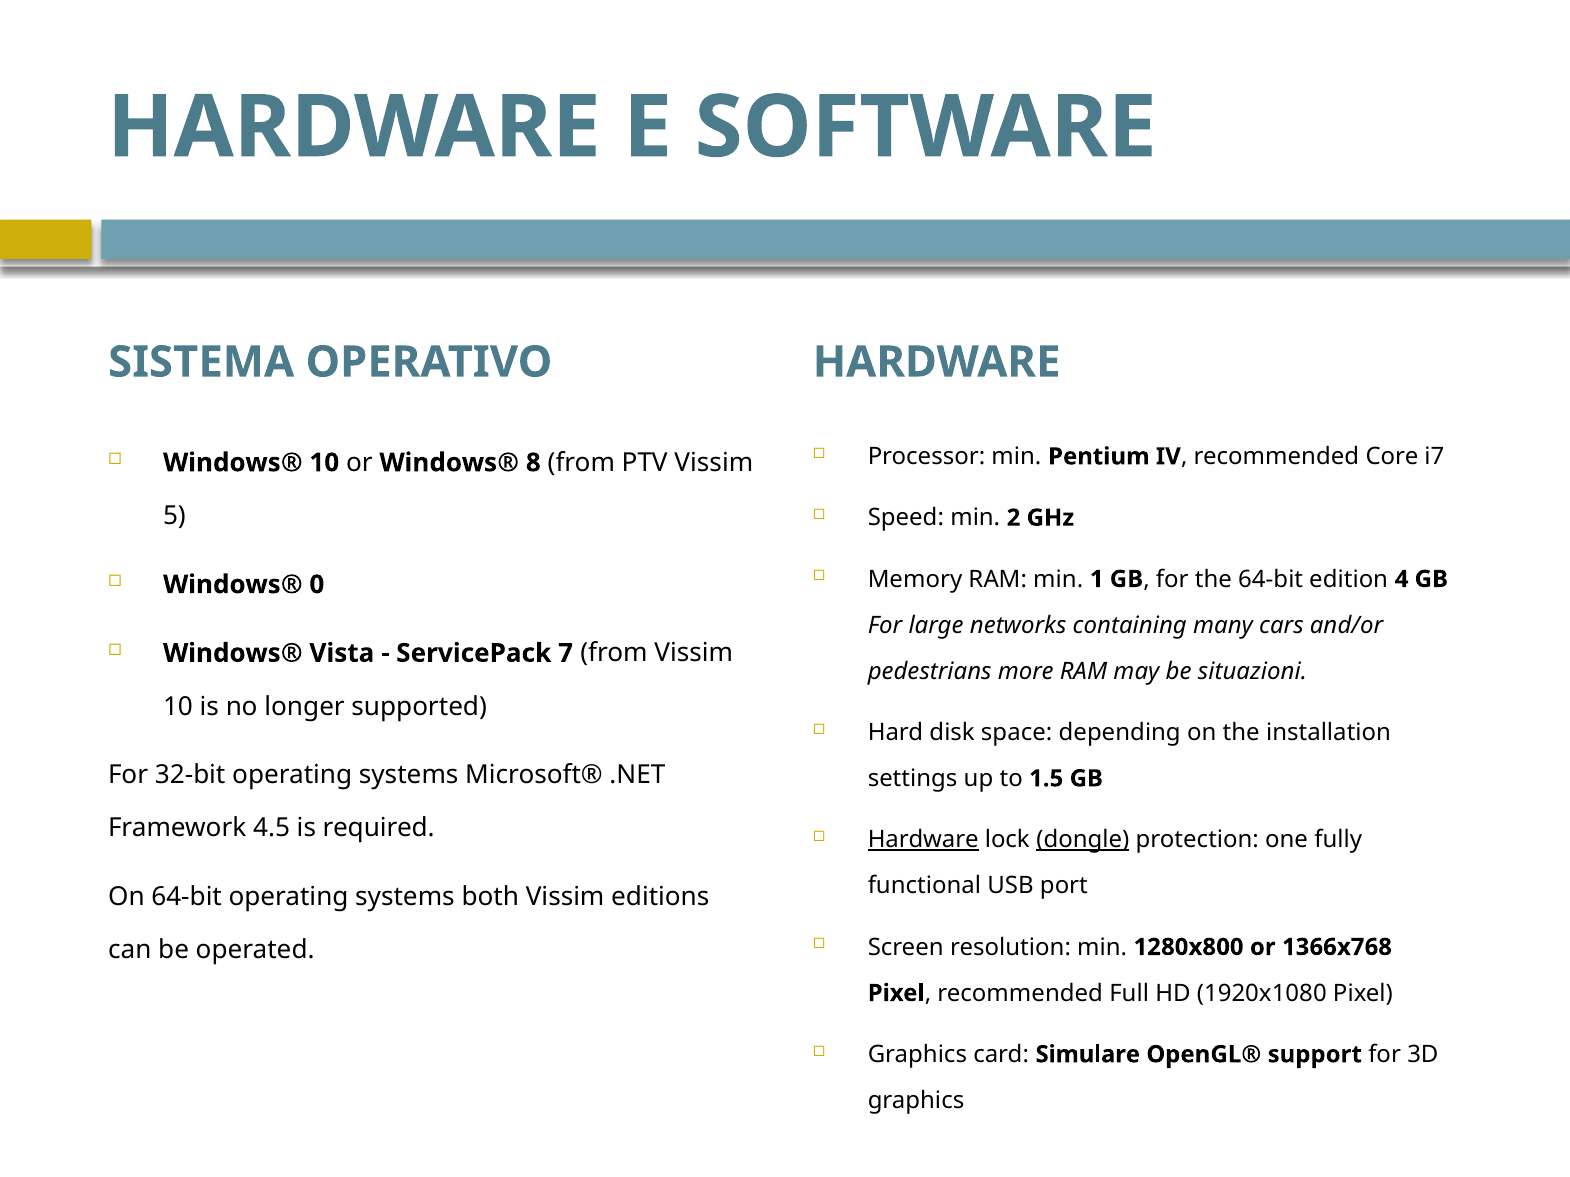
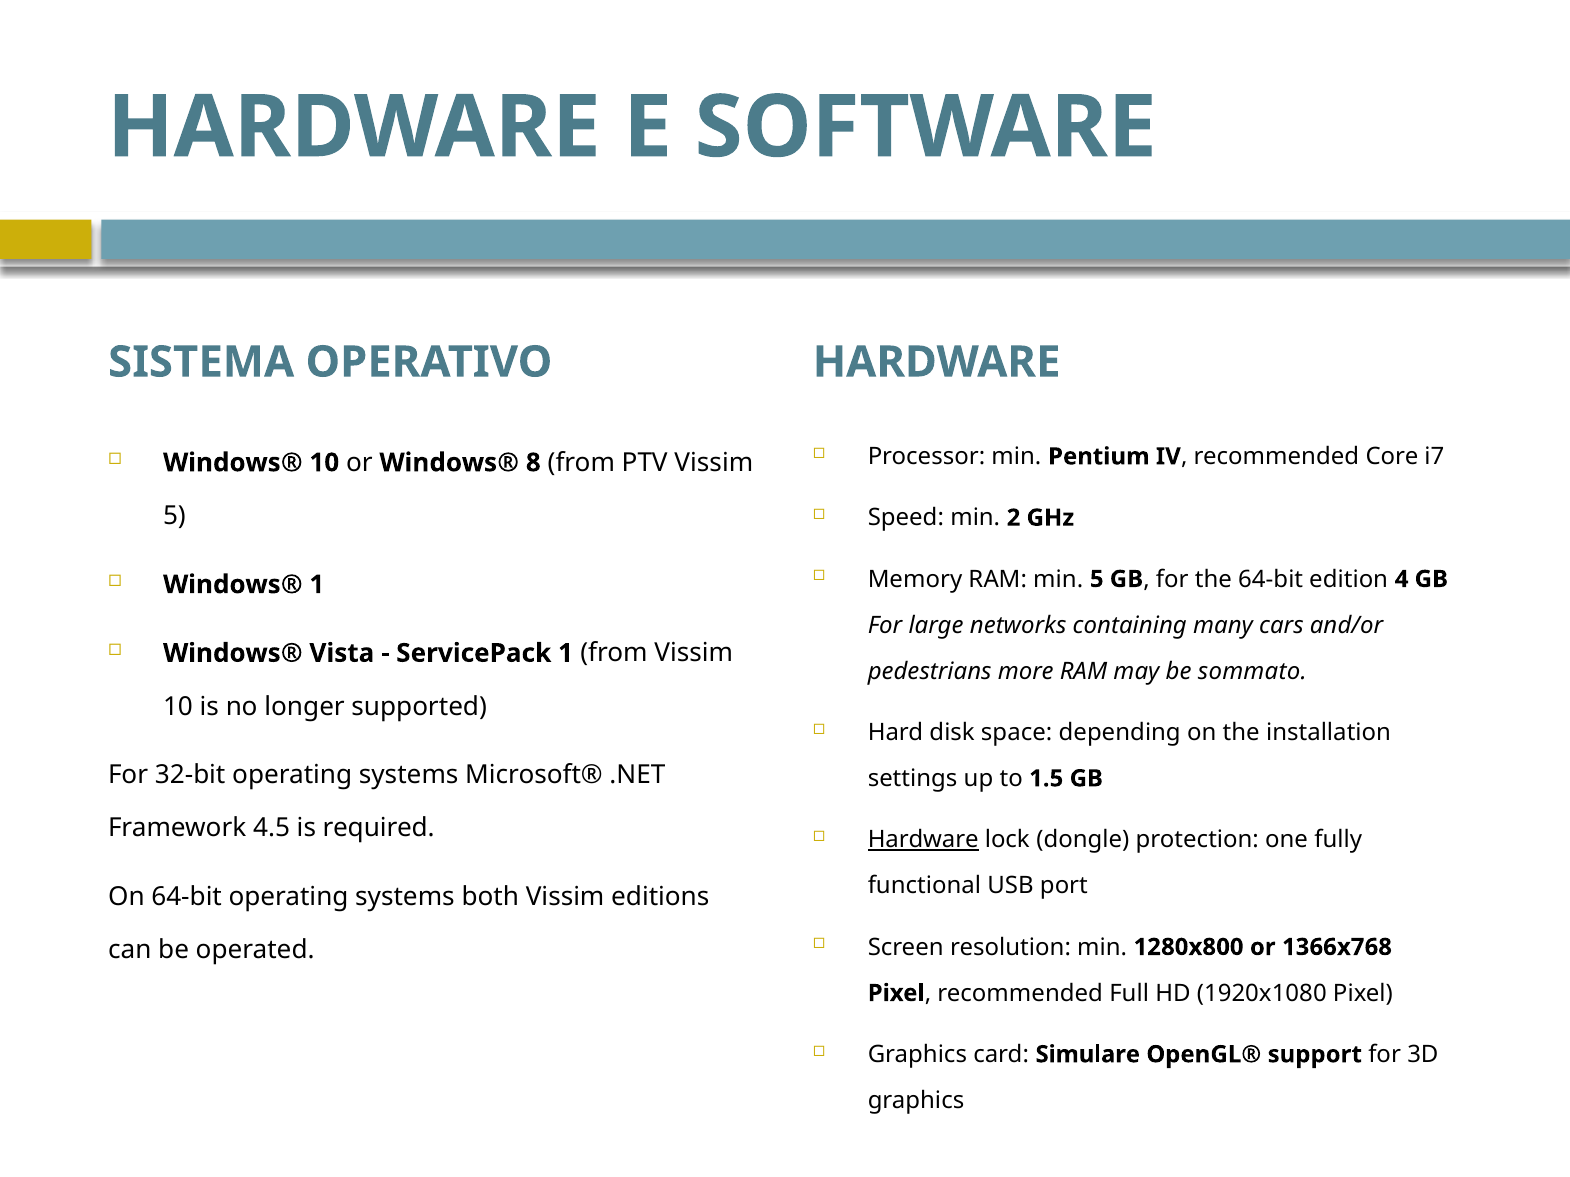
min 1: 1 -> 5
Windows® 0: 0 -> 1
ServicePack 7: 7 -> 1
situazioni: situazioni -> sommato
dongle underline: present -> none
